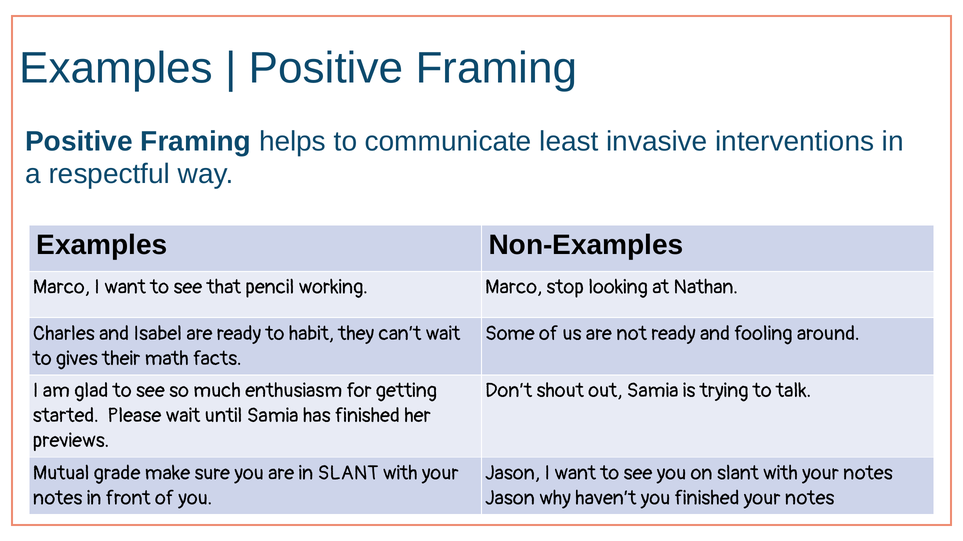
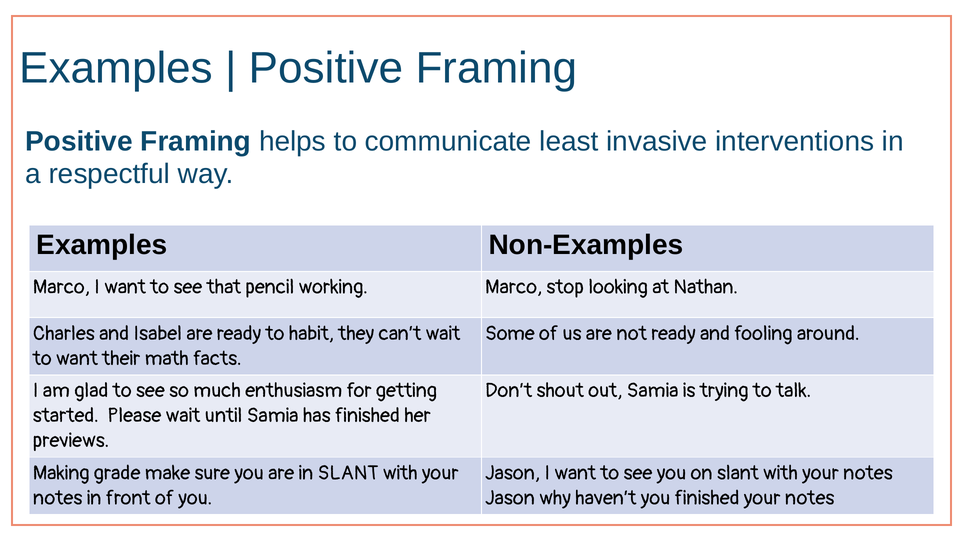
to gives: gives -> want
Mutual: Mutual -> Making
